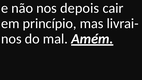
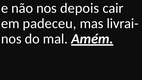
princípio: princípio -> padeceu
